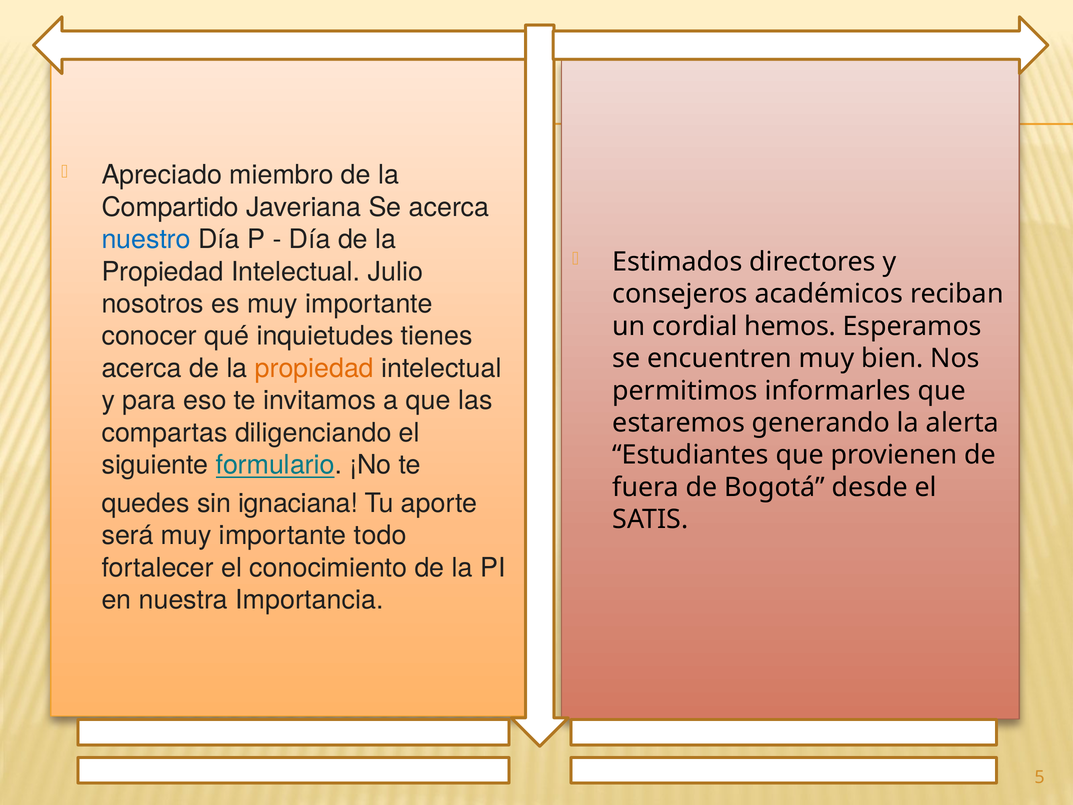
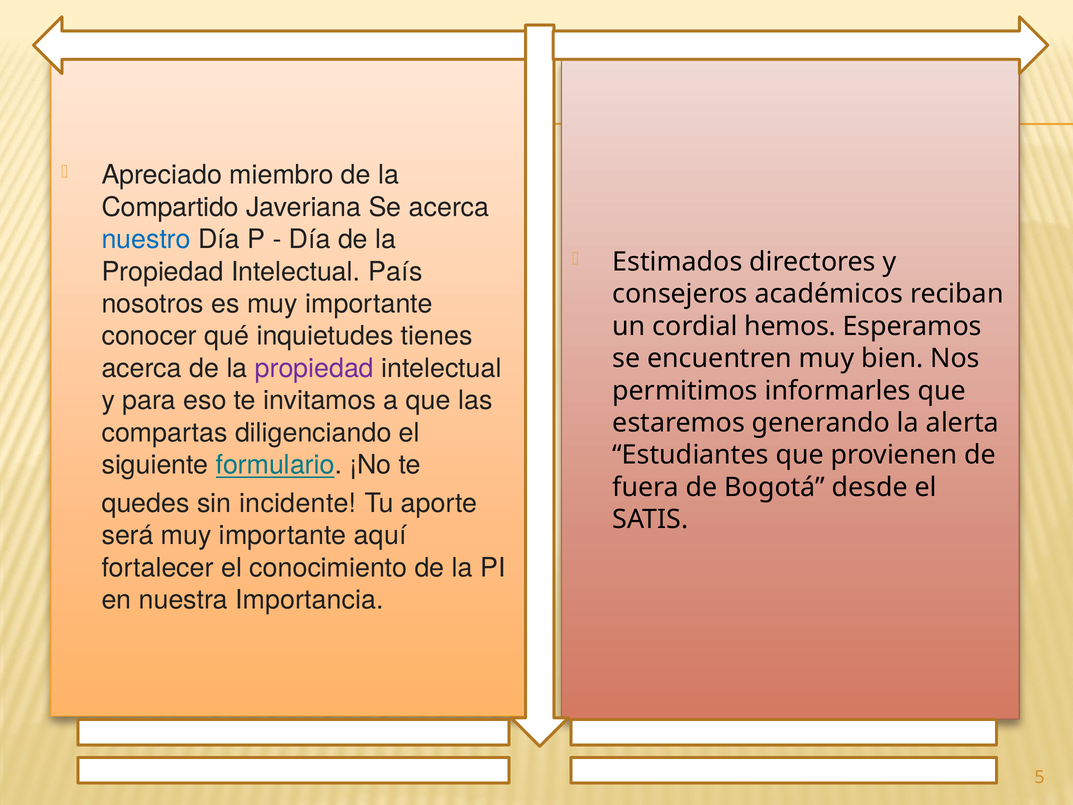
Julio: Julio -> País
propiedad at (314, 368) colour: orange -> purple
ignaciana: ignaciana -> incidente
todo: todo -> aquí
